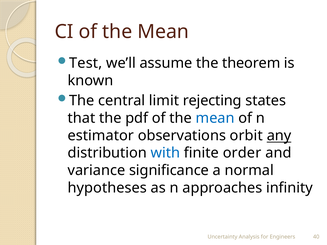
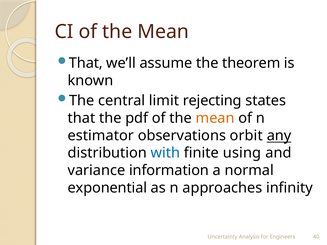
Test at (86, 63): Test -> That
mean at (215, 118) colour: blue -> orange
order: order -> using
significance: significance -> information
hypotheses: hypotheses -> exponential
